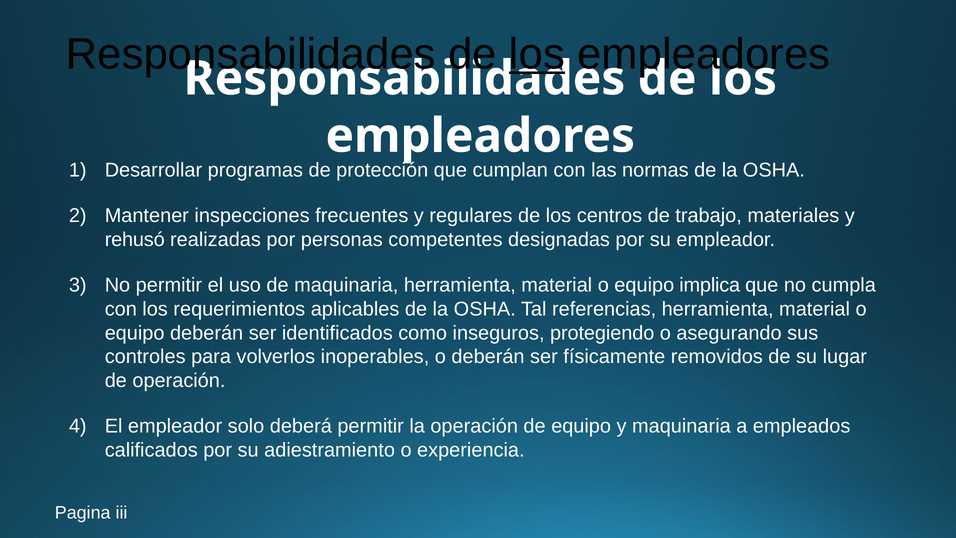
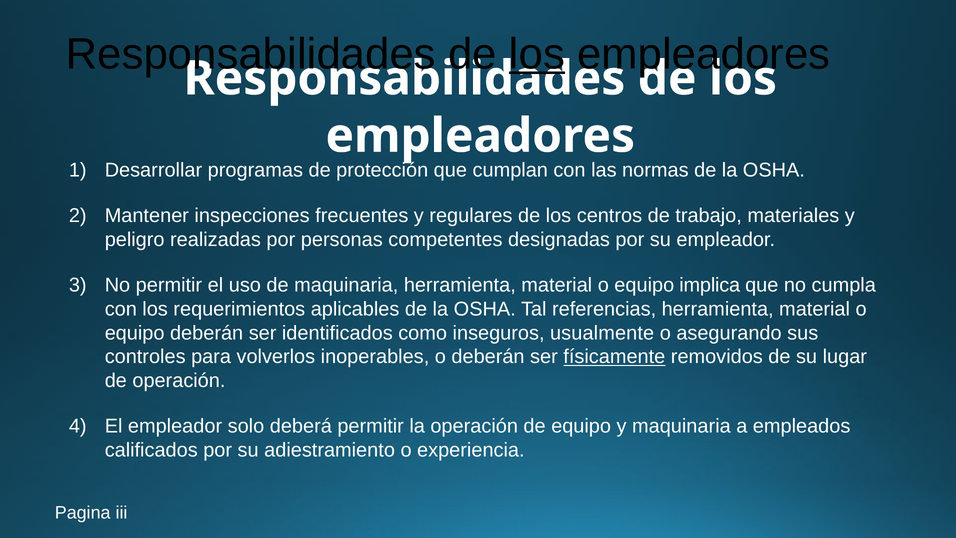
rehusó: rehusó -> peligro
protegiendo: protegiendo -> usualmente
físicamente underline: none -> present
